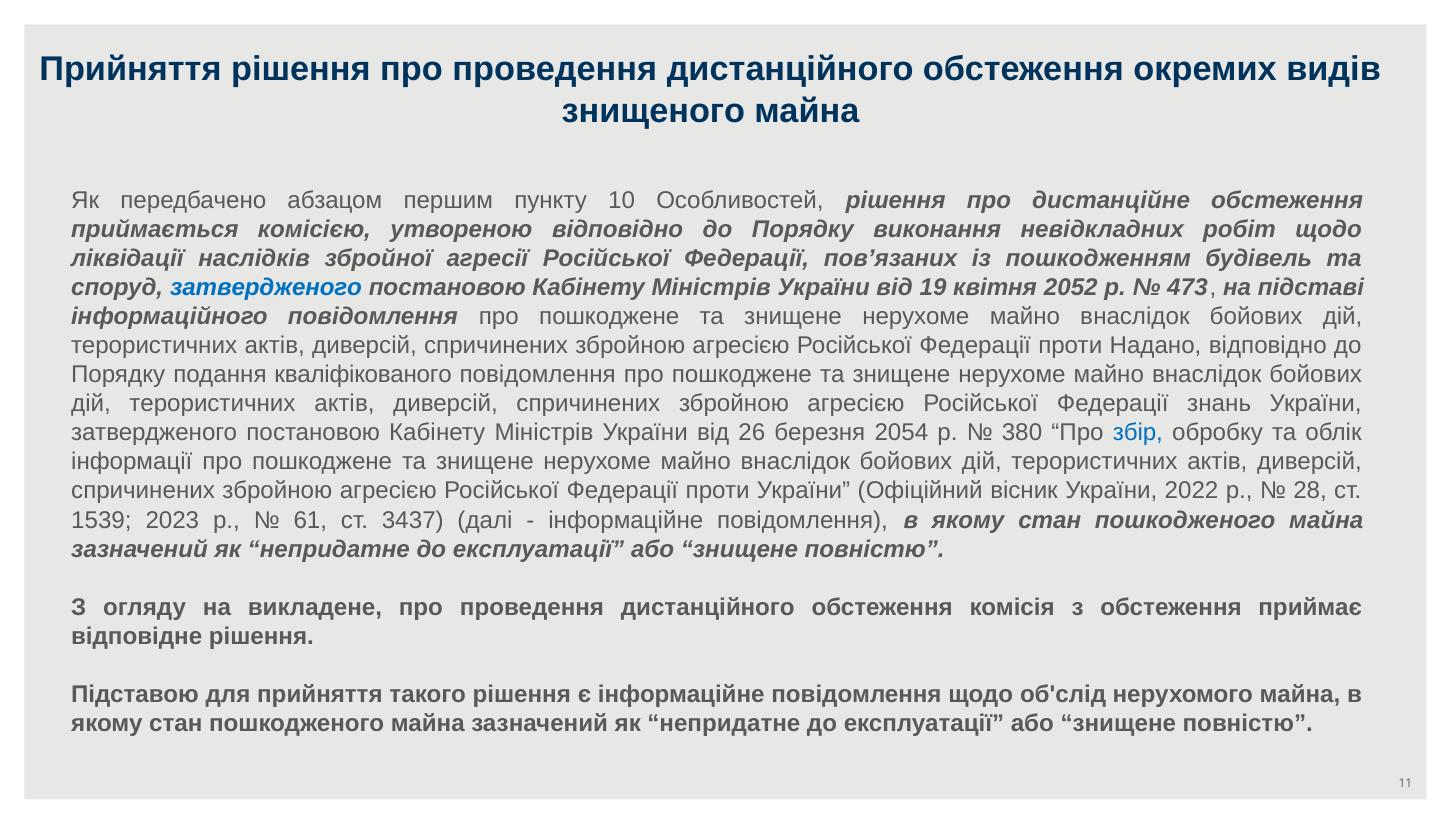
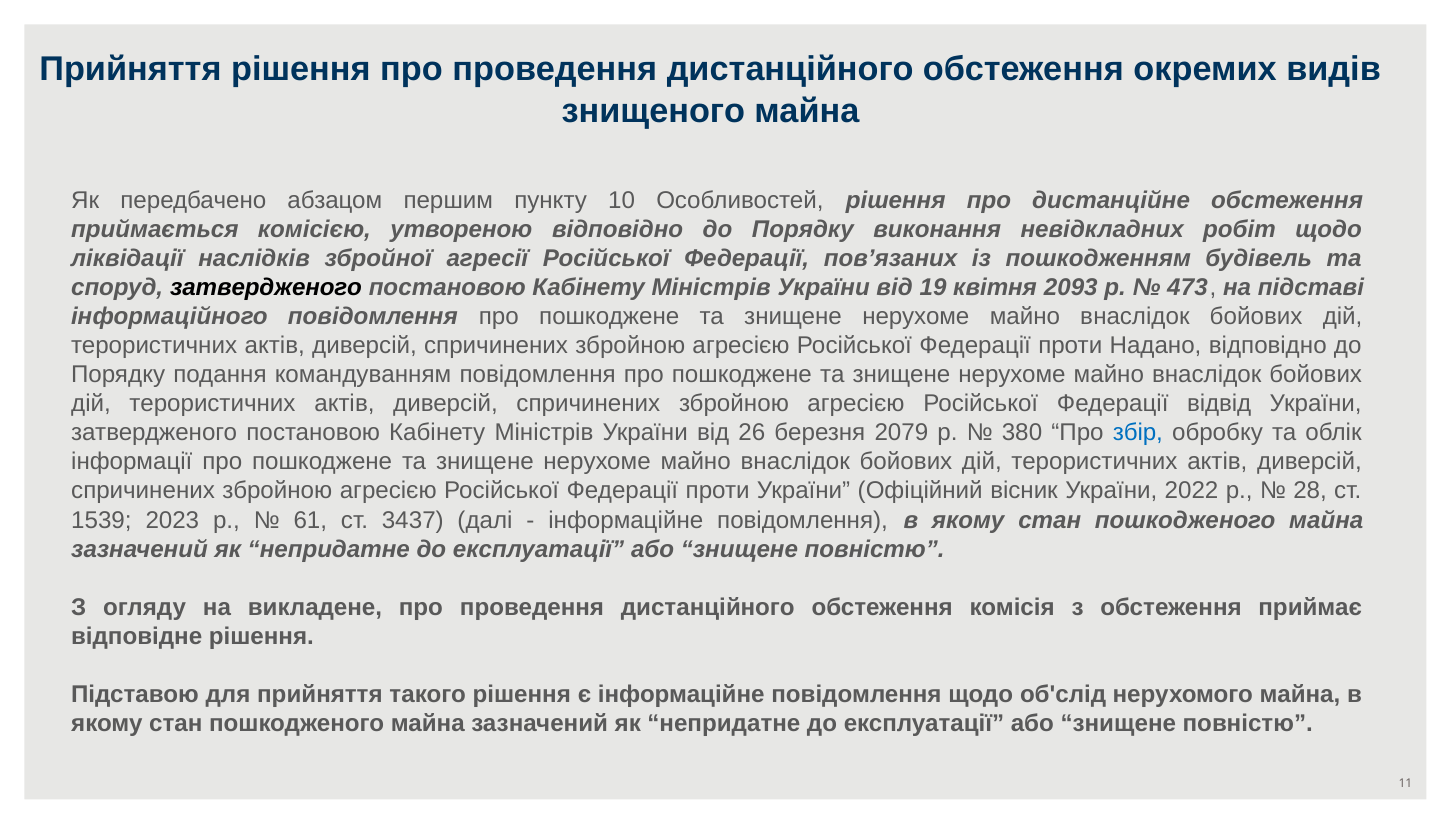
затвердженого at (266, 288) colour: blue -> black
2052: 2052 -> 2093
кваліфікованого: кваліфікованого -> командуванням
знань: знань -> відвід
2054: 2054 -> 2079
